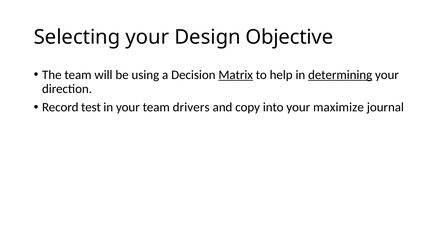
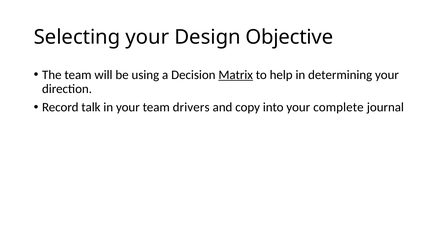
determining underline: present -> none
test: test -> talk
maximize: maximize -> complete
